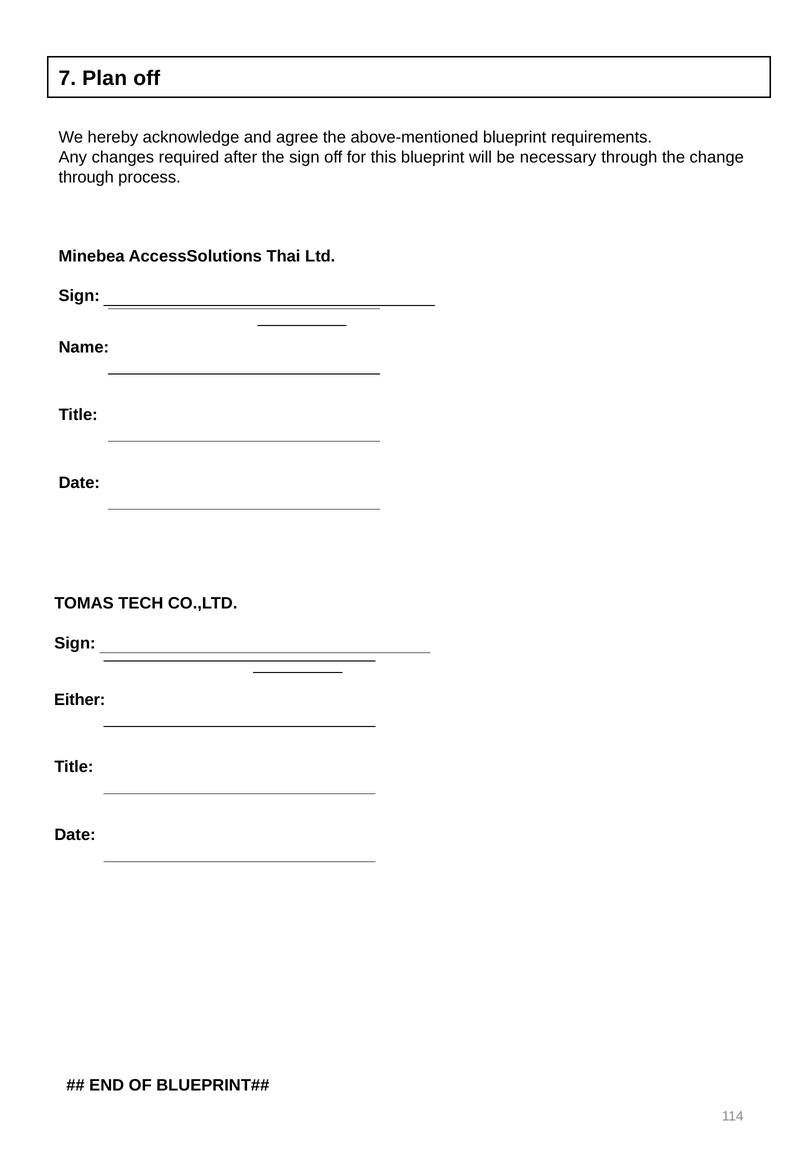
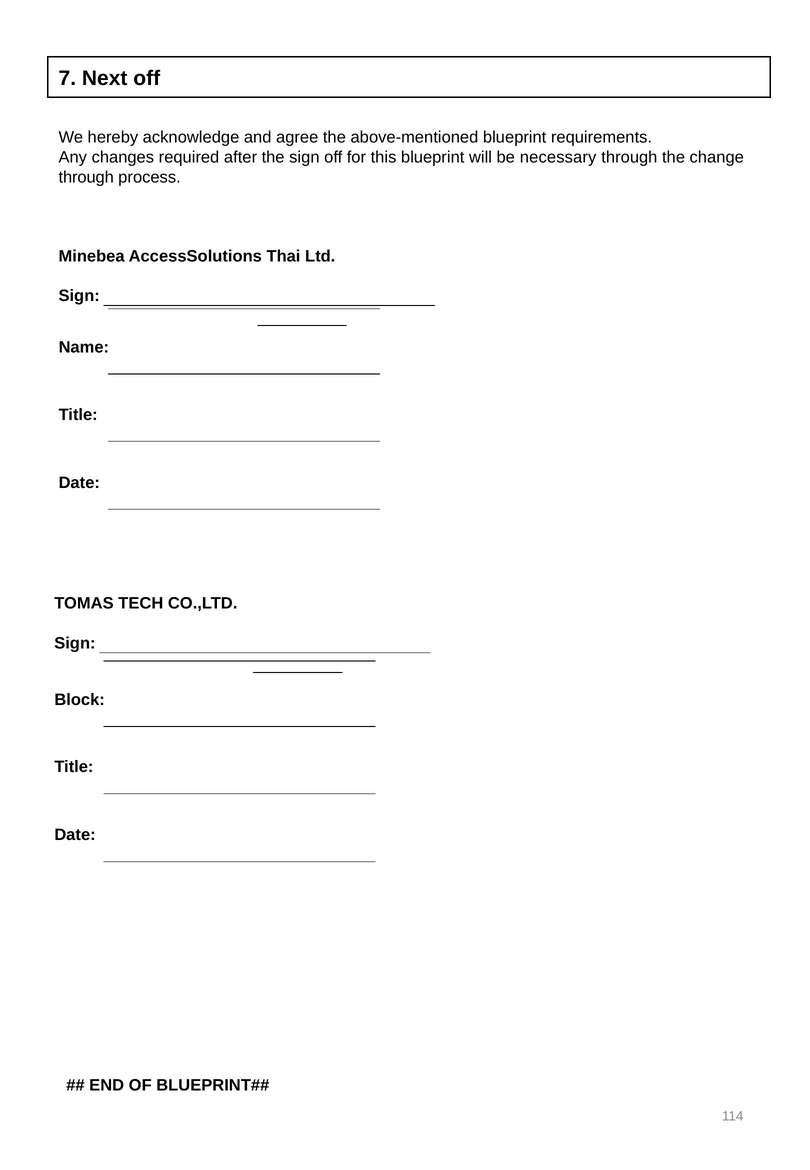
Plan: Plan -> Next
Either: Either -> Block
